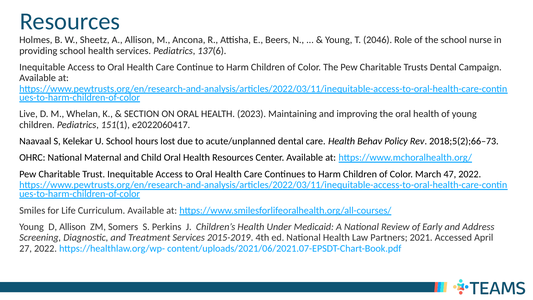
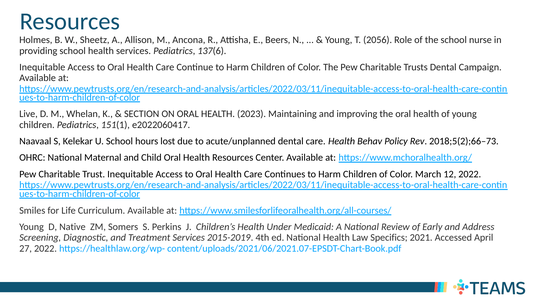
2046: 2046 -> 2056
47: 47 -> 12
D Allison: Allison -> Native
Partners: Partners -> Specifics
